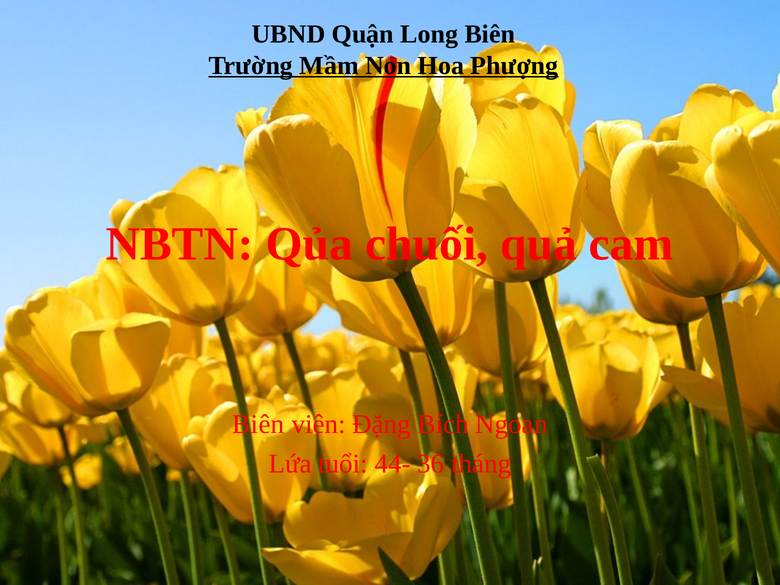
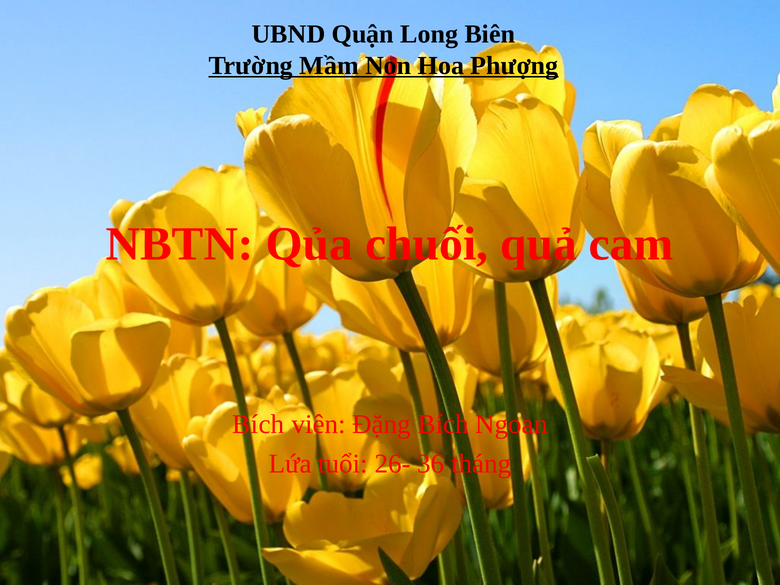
Biên at (258, 425): Biên -> Bích
44-: 44- -> 26-
